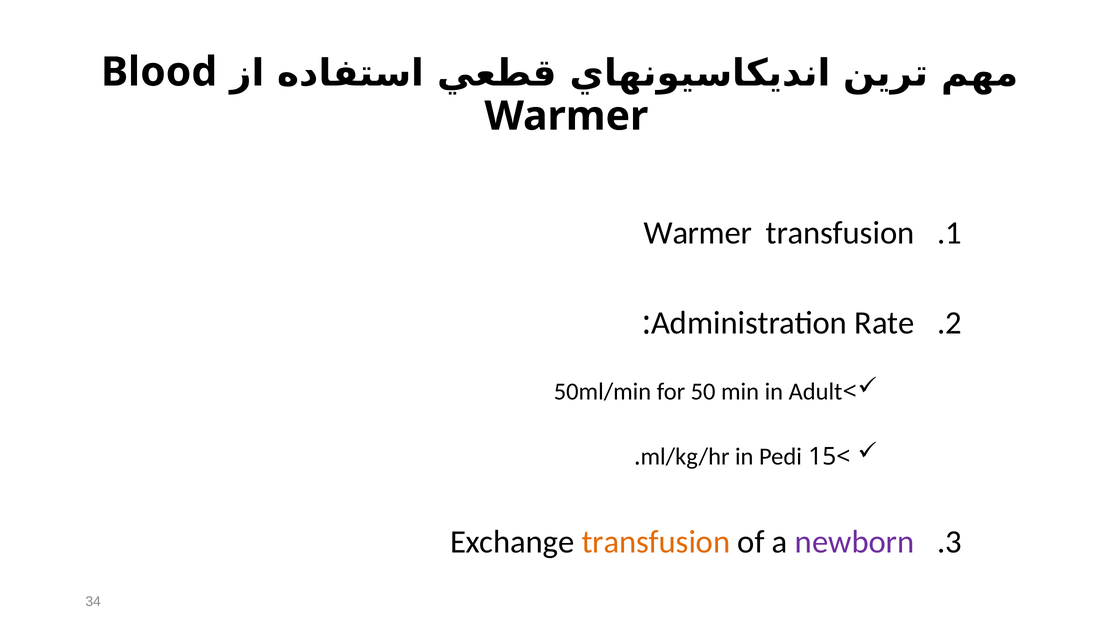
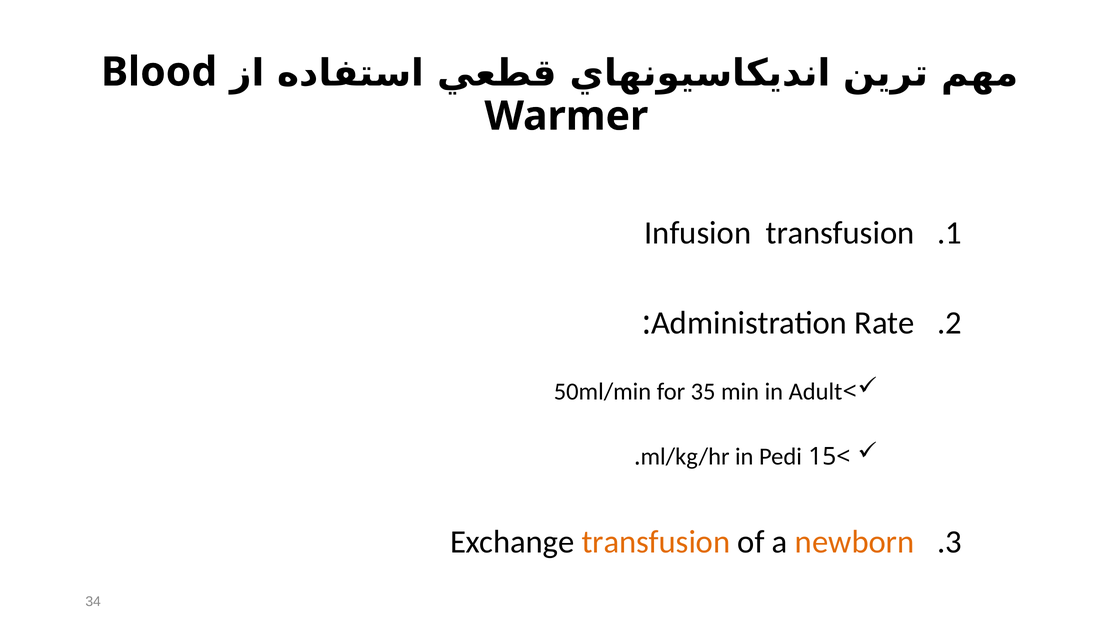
Warmer at (698, 233): Warmer -> Infusion
50: 50 -> 35
newborn colour: purple -> orange
